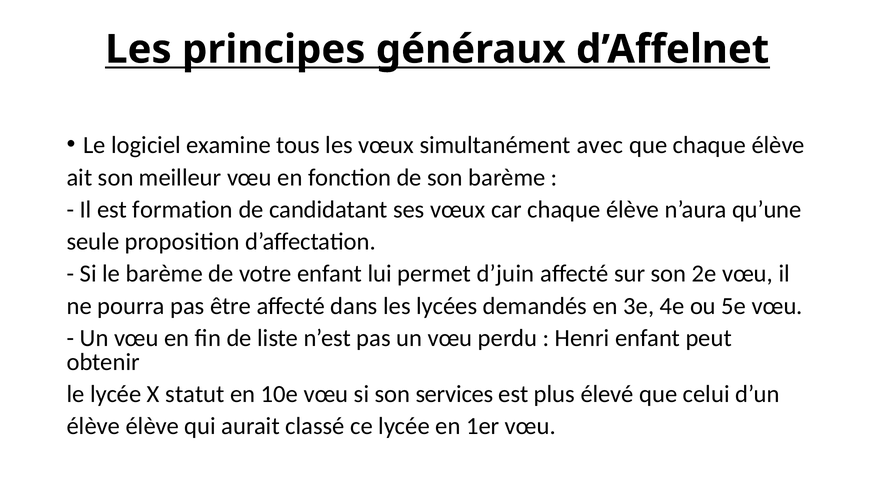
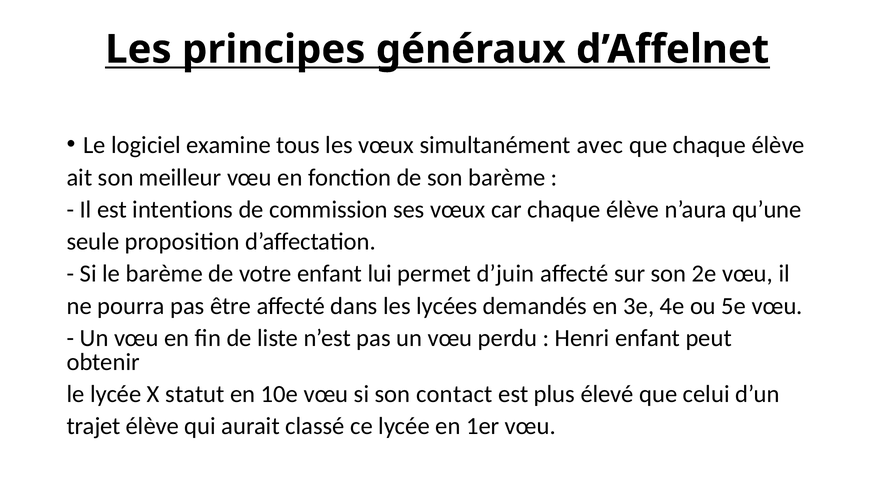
formation: formation -> intentions
candidatant: candidatant -> commission
services: services -> contact
élève at (93, 426): élève -> trajet
